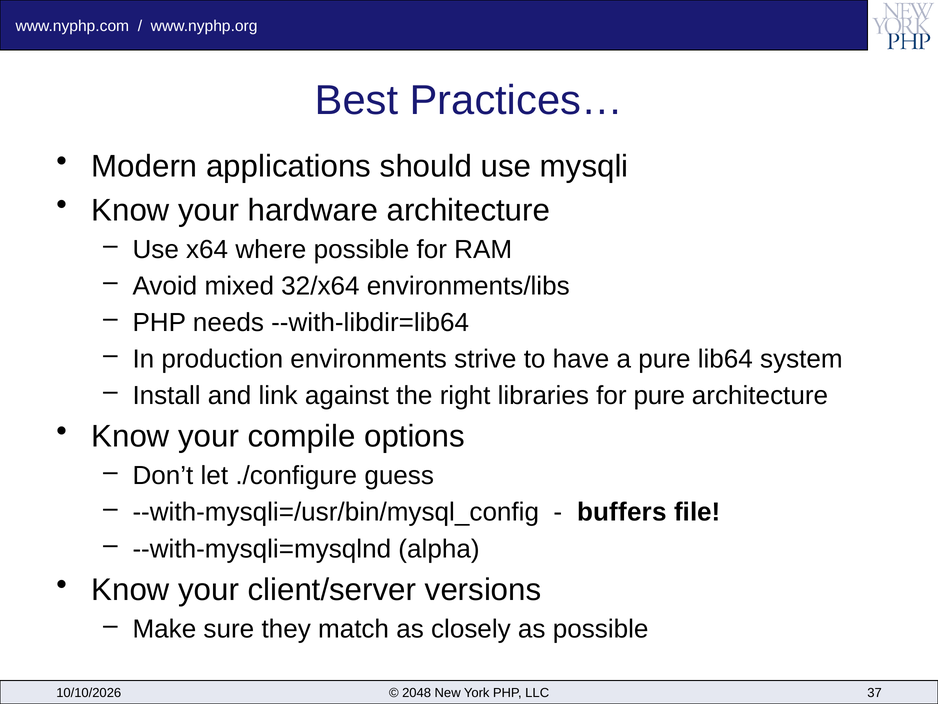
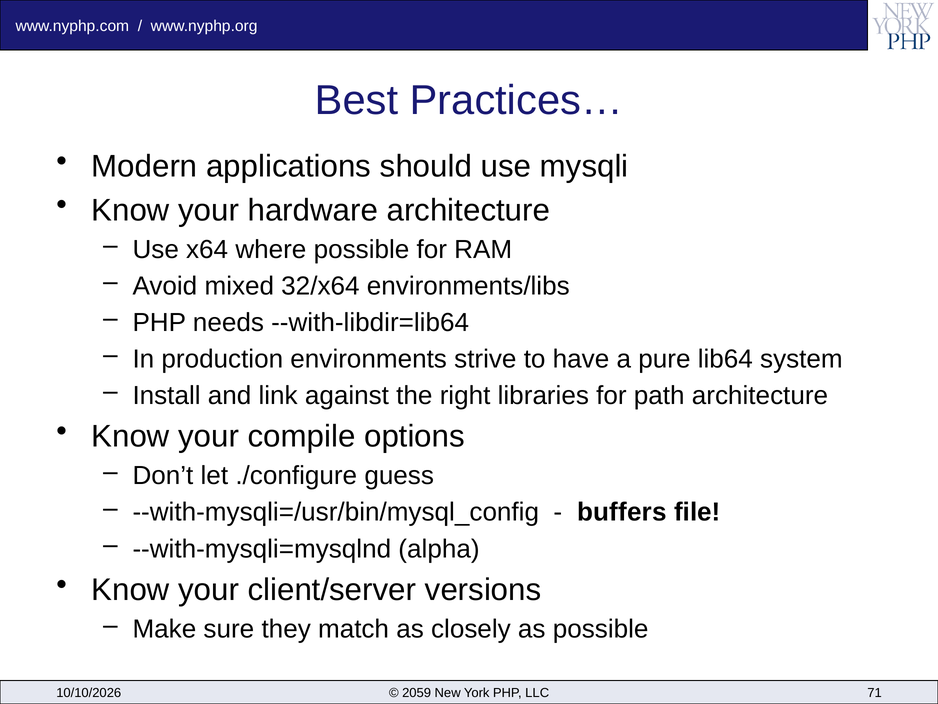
for pure: pure -> path
2048: 2048 -> 2059
37: 37 -> 71
